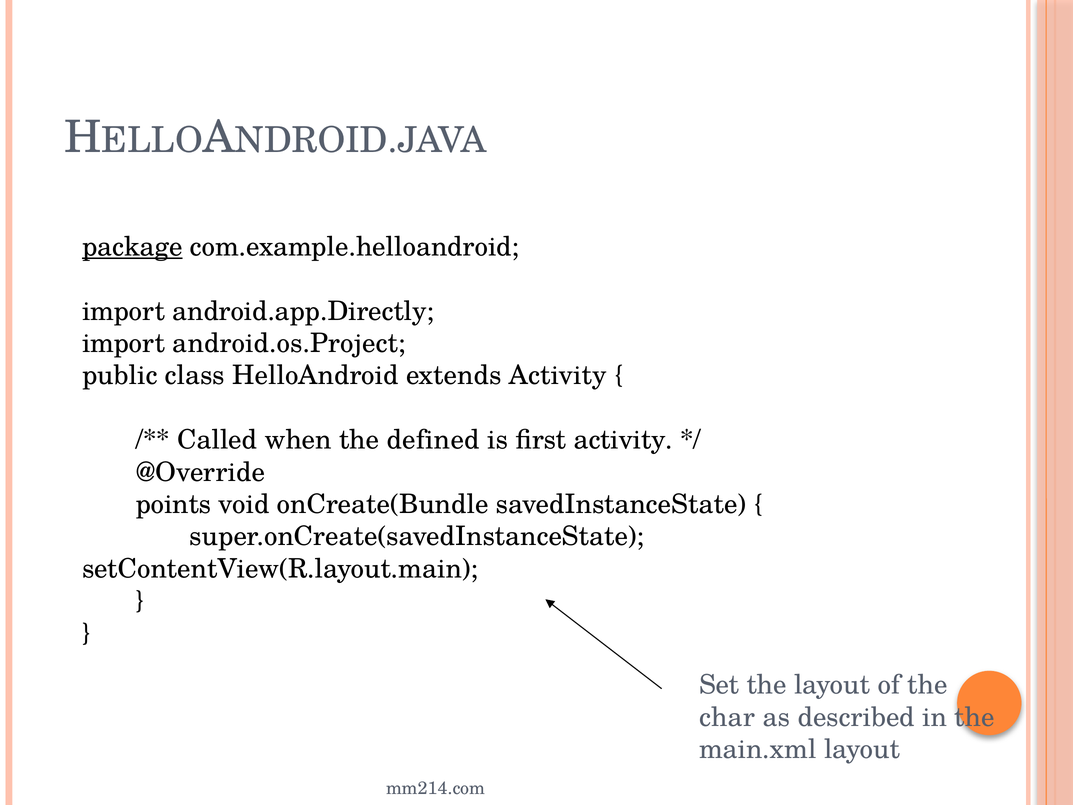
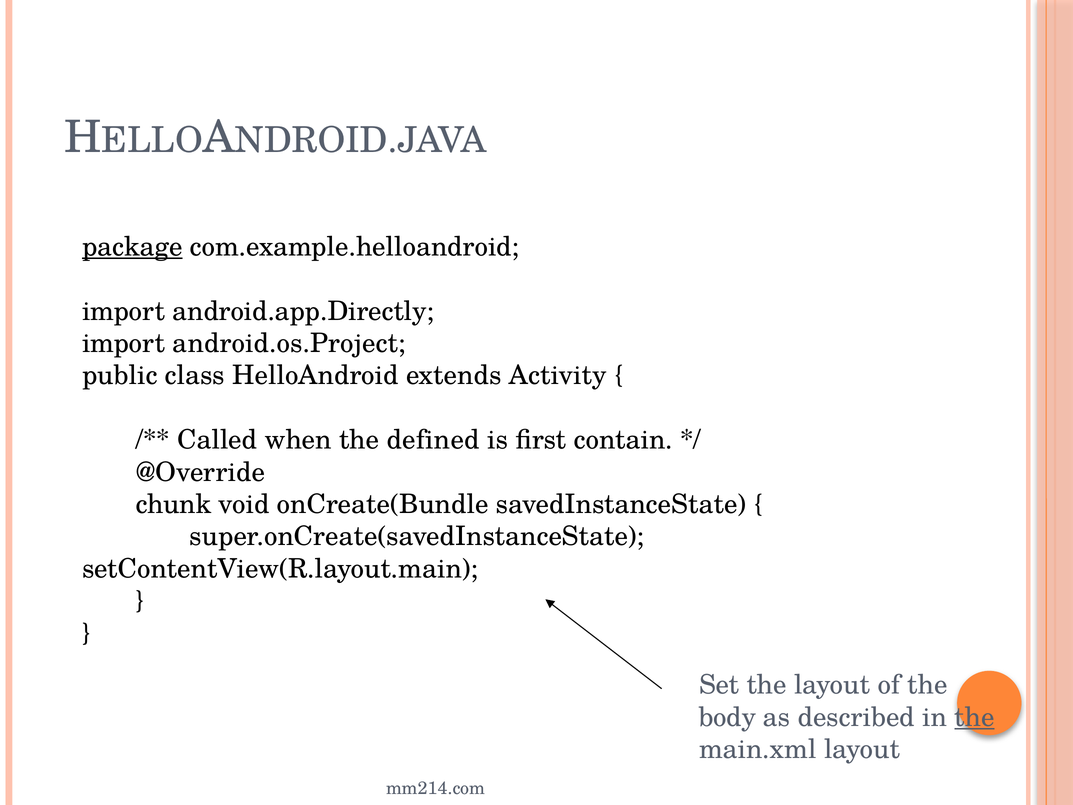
first activity: activity -> contain
points: points -> chunk
char: char -> body
the at (974, 717) underline: none -> present
